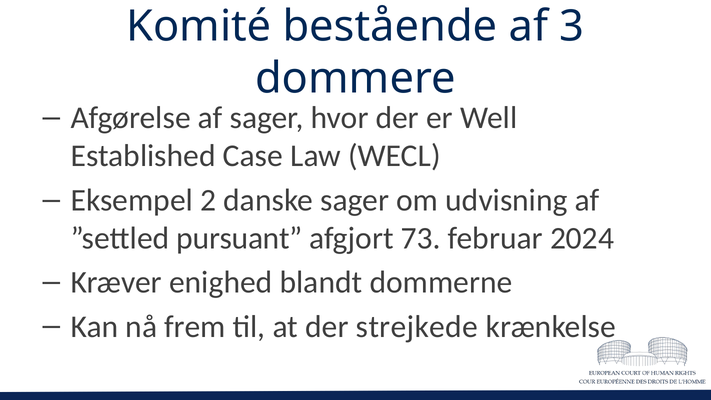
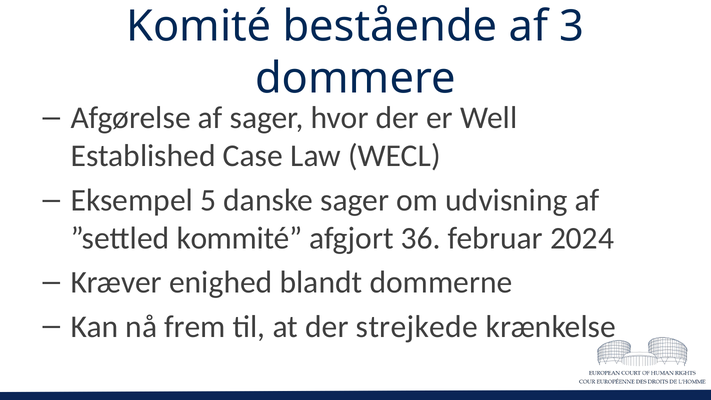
2: 2 -> 5
pursuant: pursuant -> kommité
73: 73 -> 36
